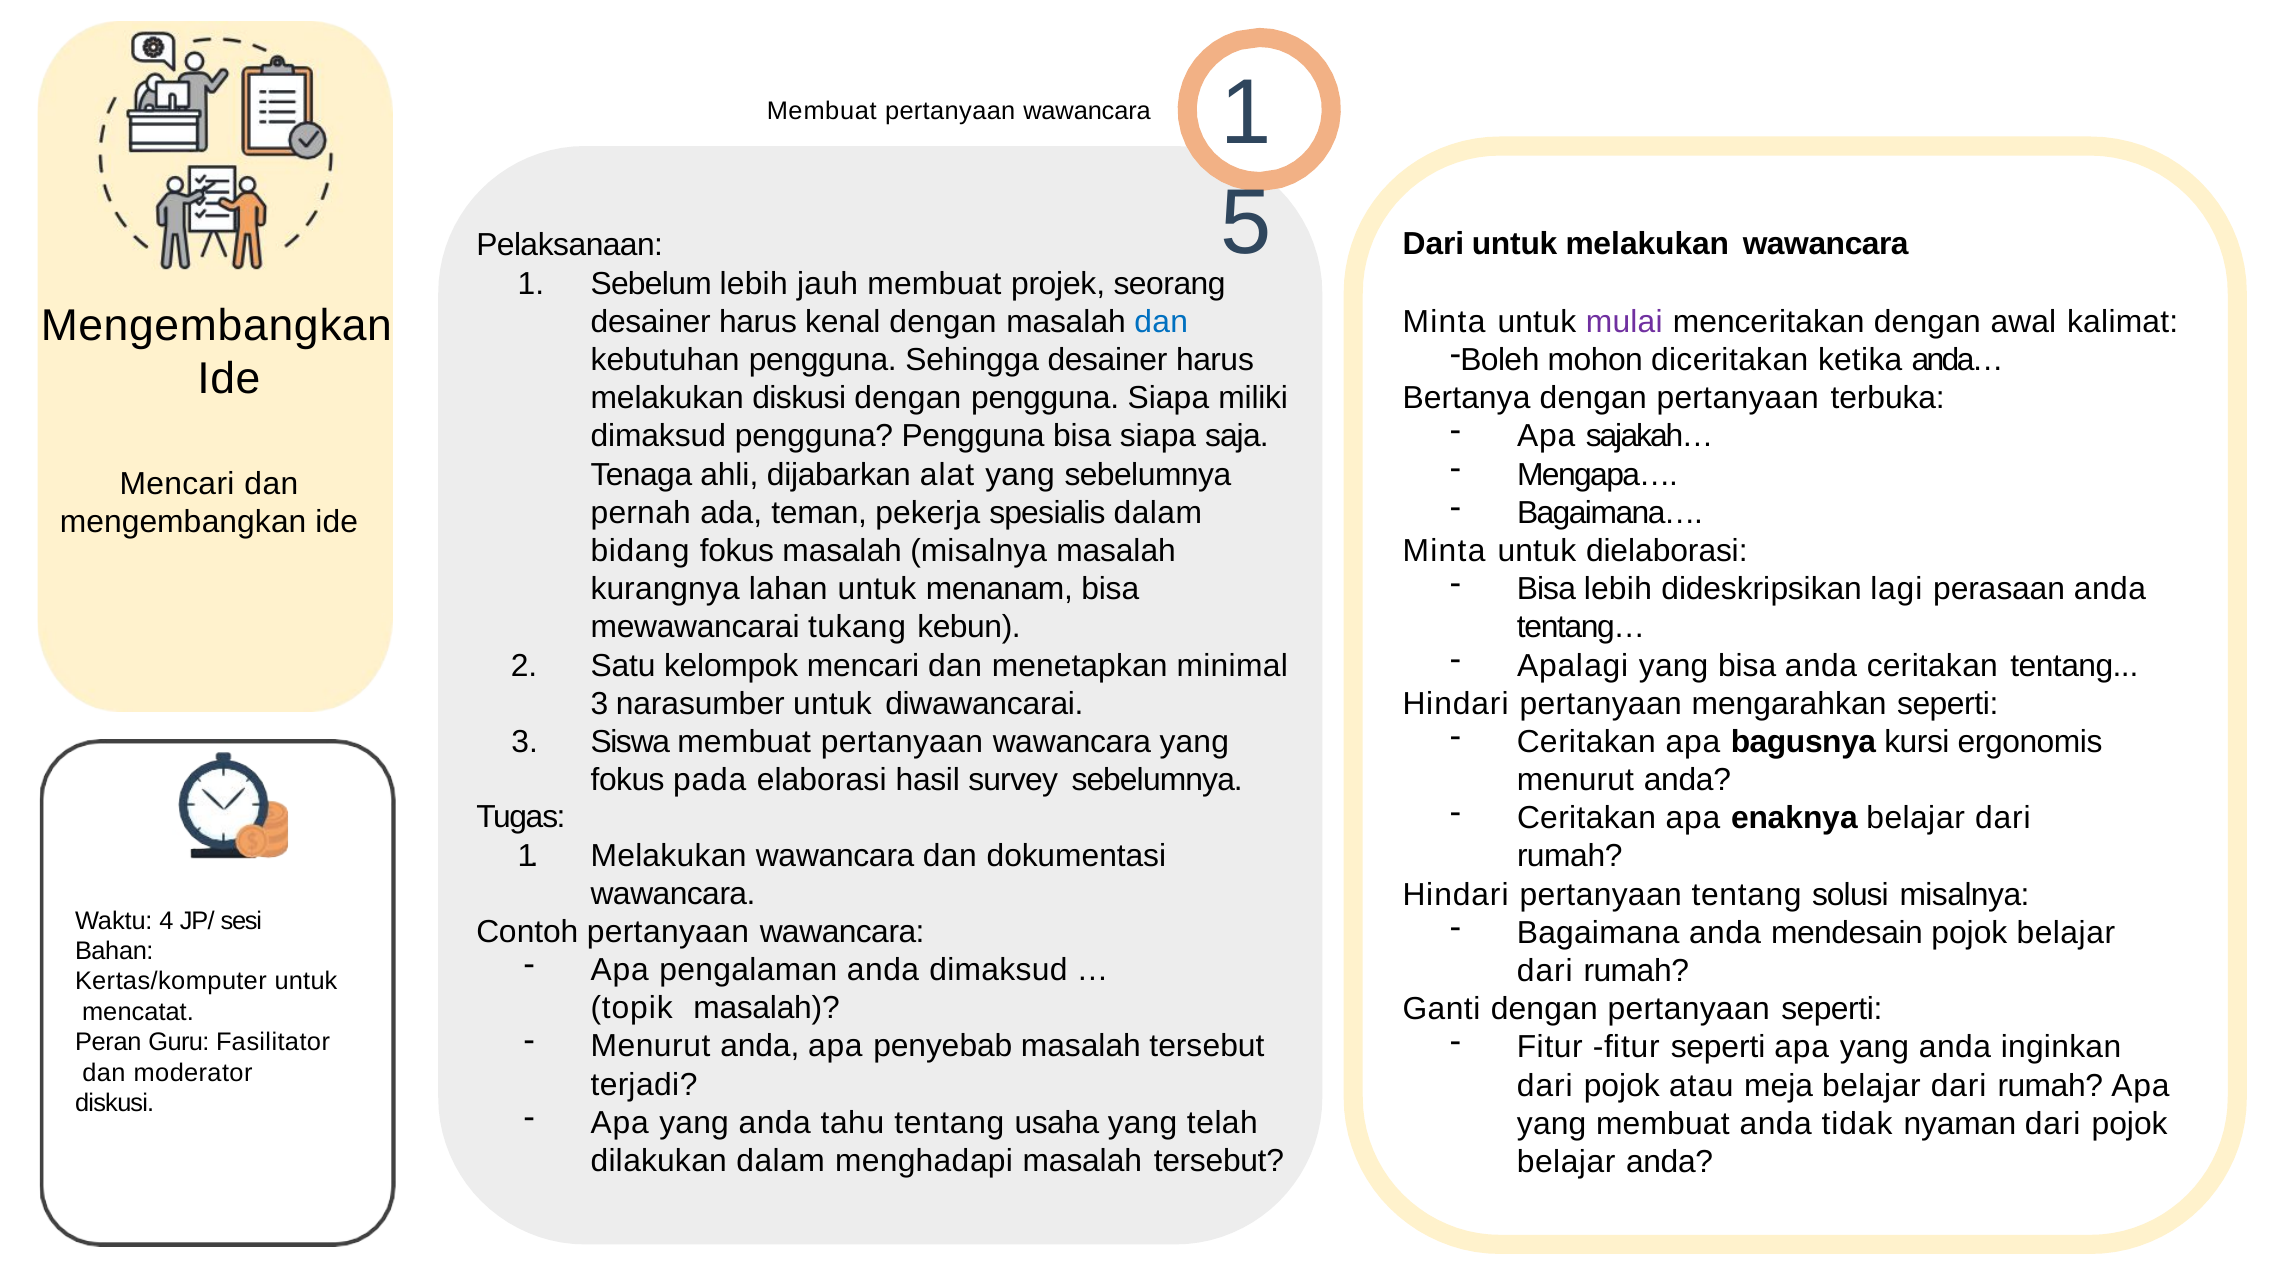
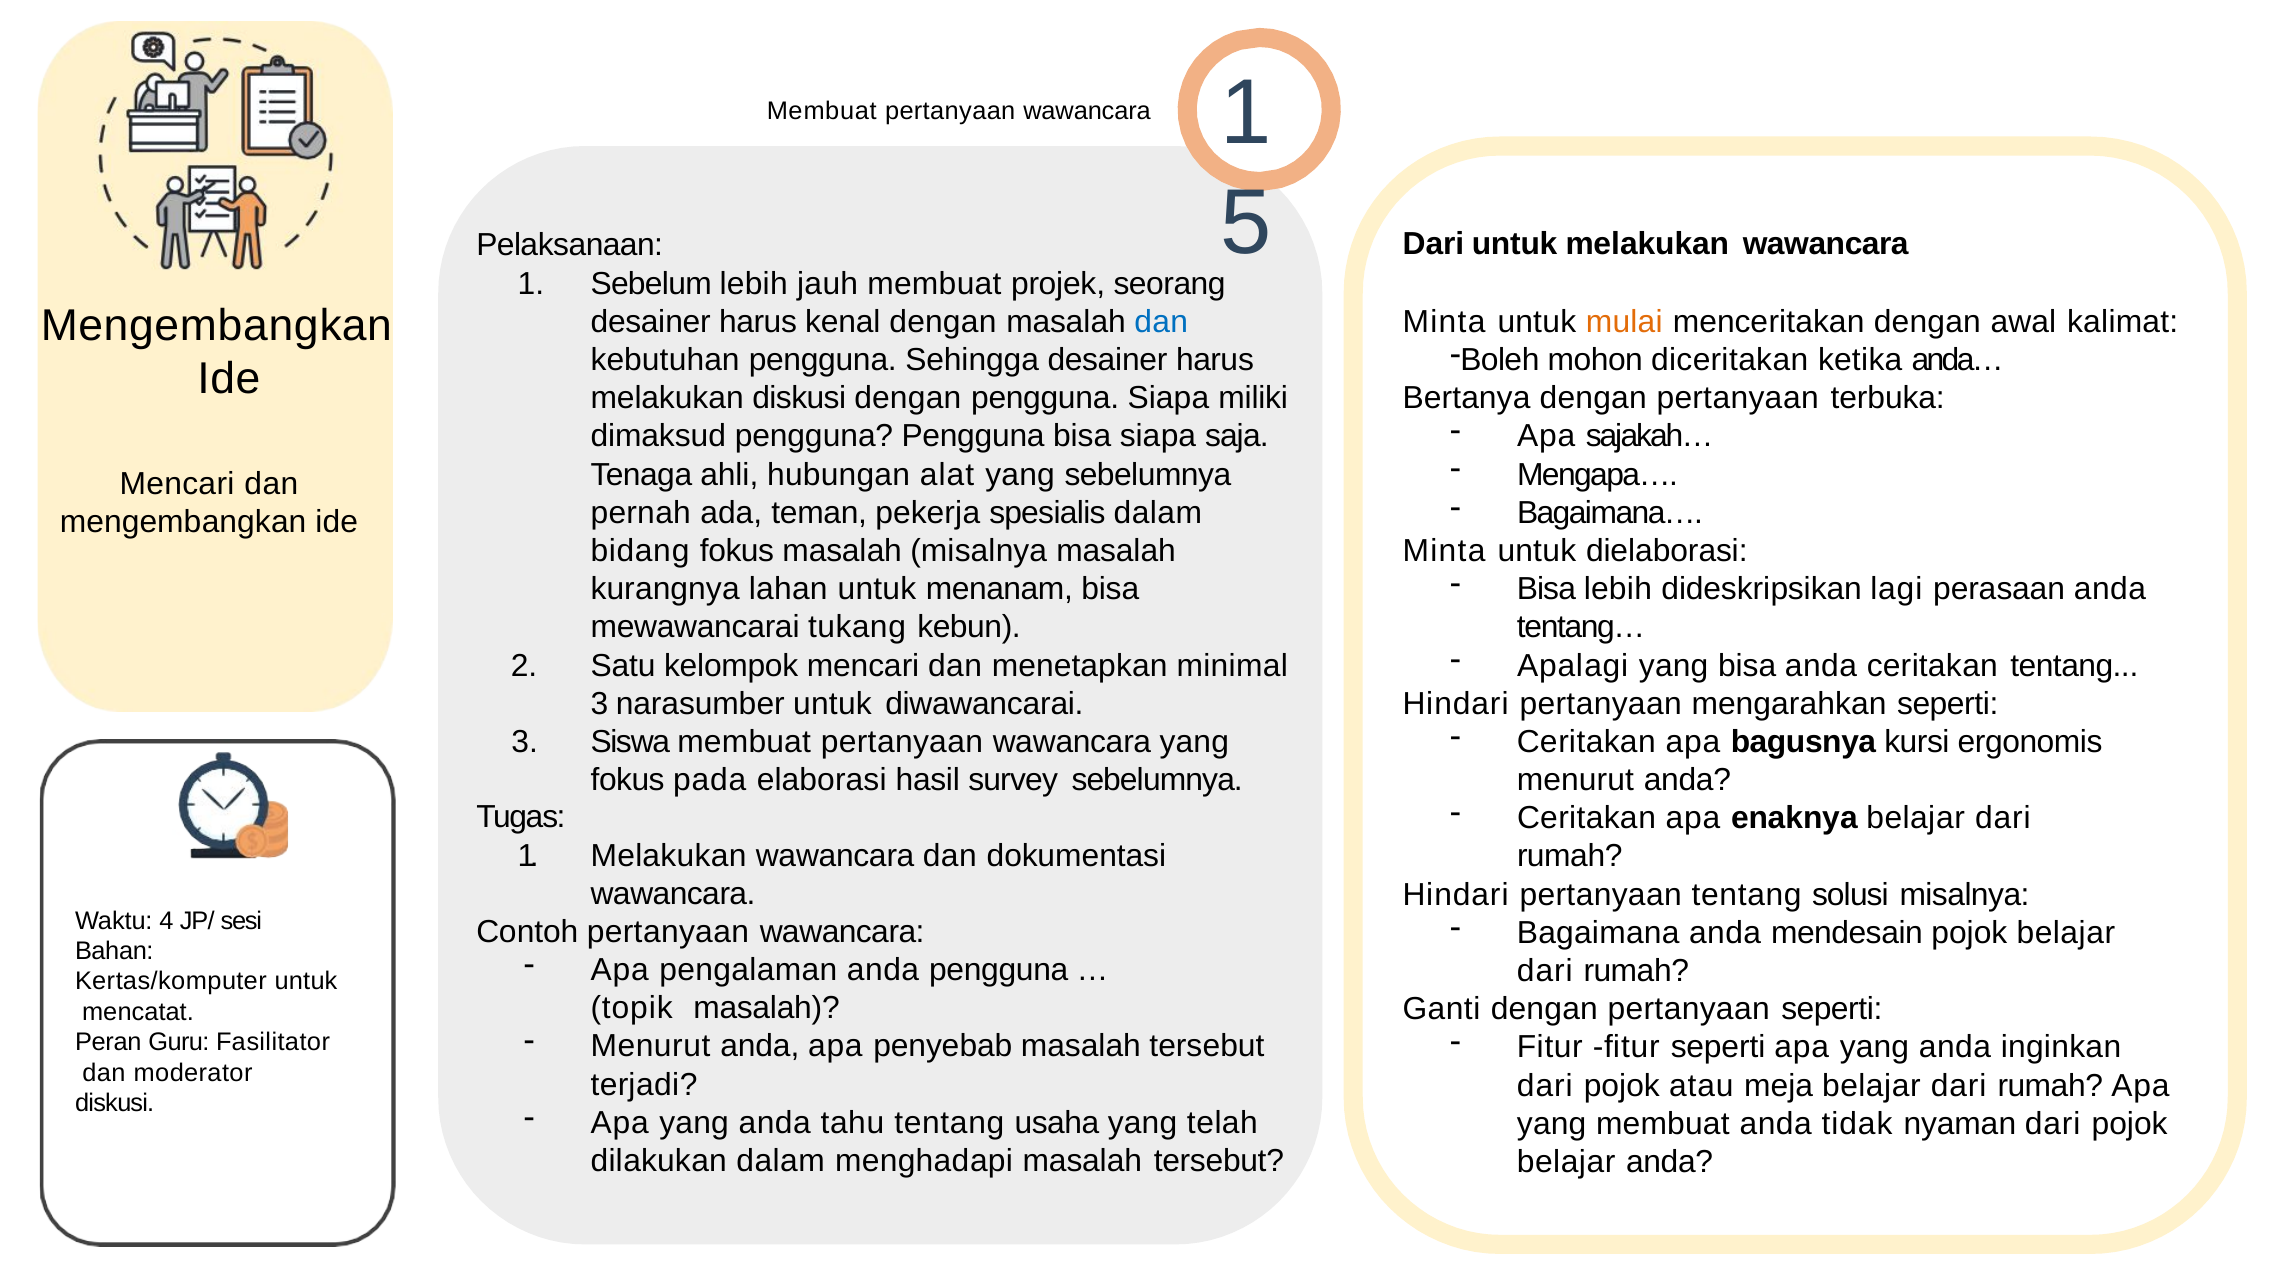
mulai colour: purple -> orange
dijabarkan: dijabarkan -> hubungan
anda dimaksud: dimaksud -> pengguna
